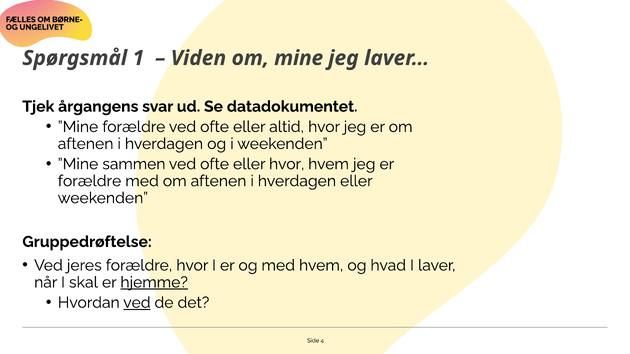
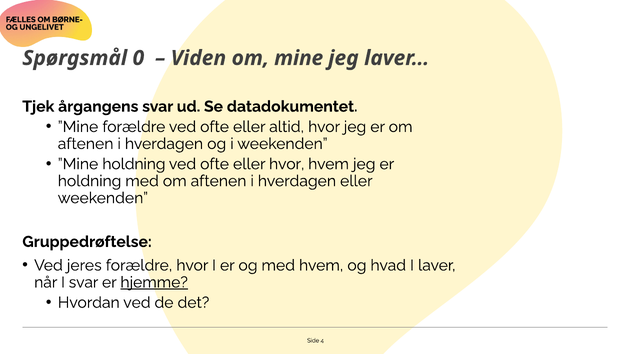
1: 1 -> 0
”Mine sammen: sammen -> holdning
forældre at (90, 181): forældre -> holdning
I skal: skal -> svar
ved at (137, 303) underline: present -> none
